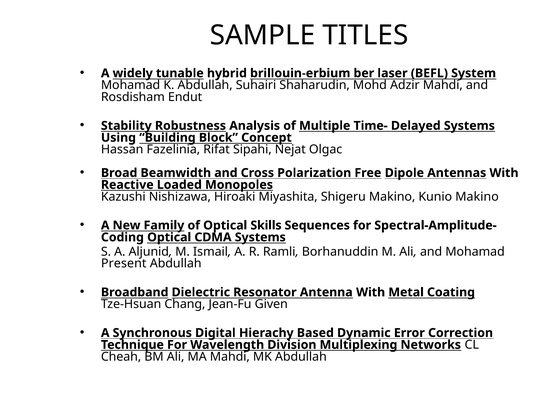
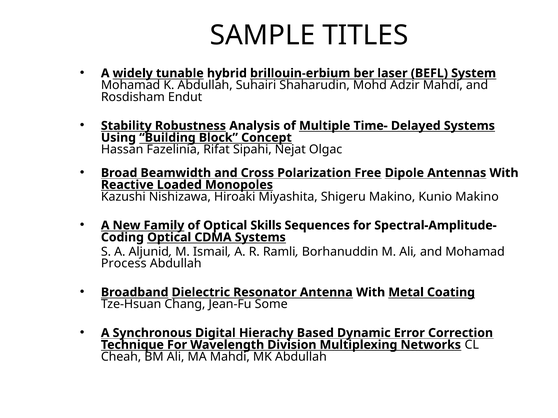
Present: Present -> Process
Given: Given -> Some
